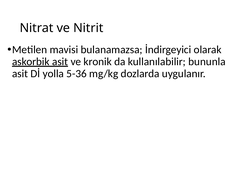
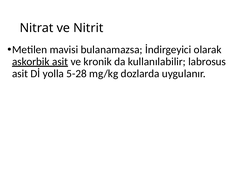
bununla: bununla -> labrosus
5-36: 5-36 -> 5-28
